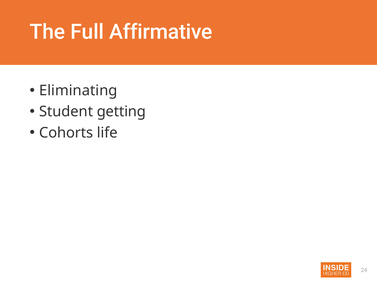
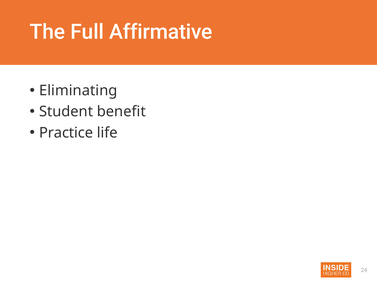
getting: getting -> benefit
Cohorts: Cohorts -> Practice
